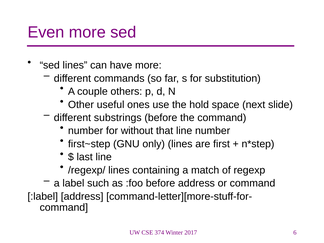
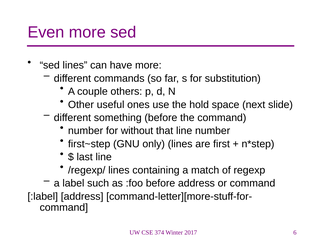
substrings: substrings -> something
